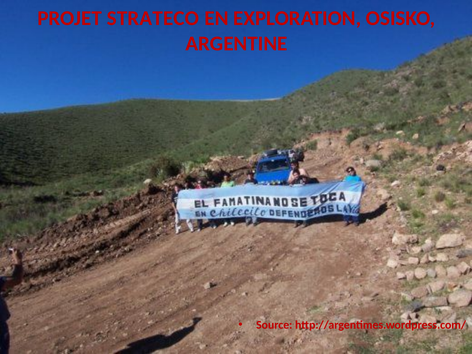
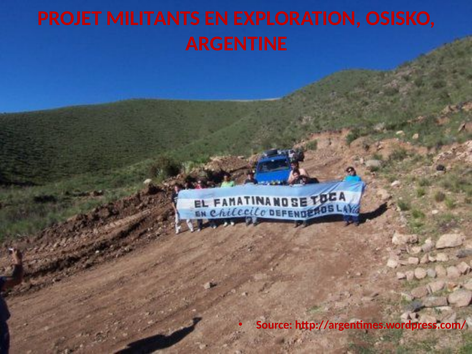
STRATECO: STRATECO -> MILITANTS
